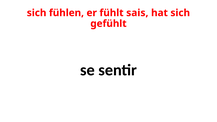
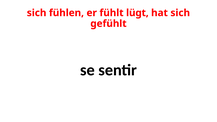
sais: sais -> lügt
